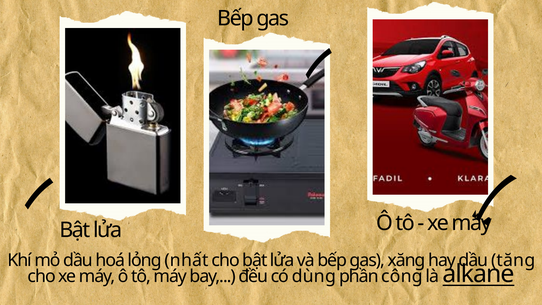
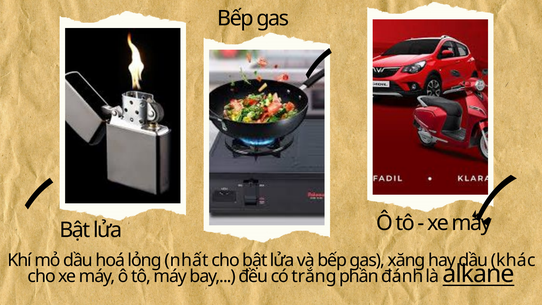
tăng: tăng -> khác
dùng: dùng -> trắng
công: công -> đánh
